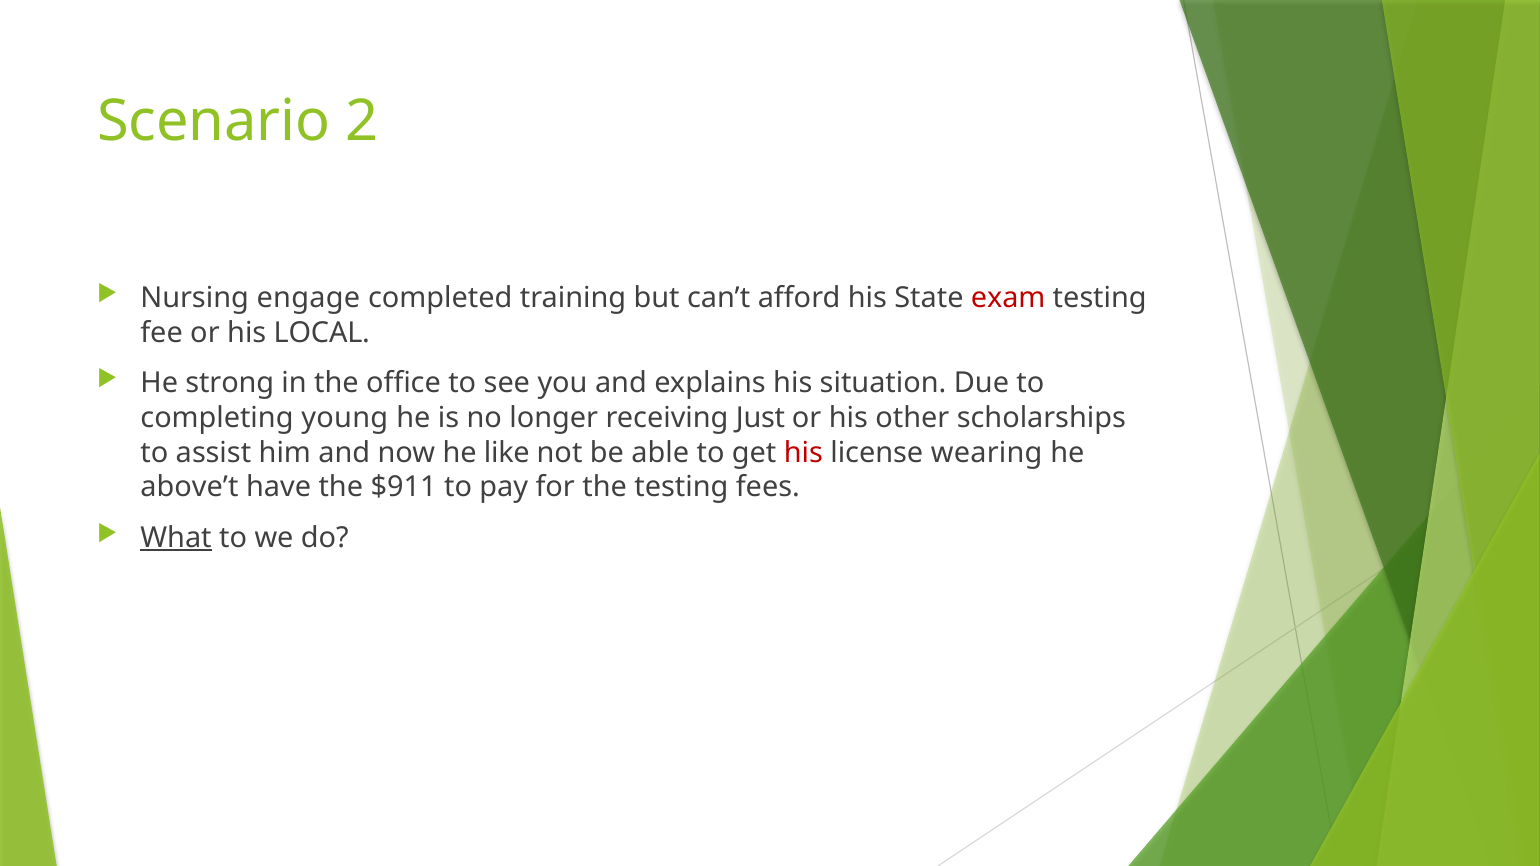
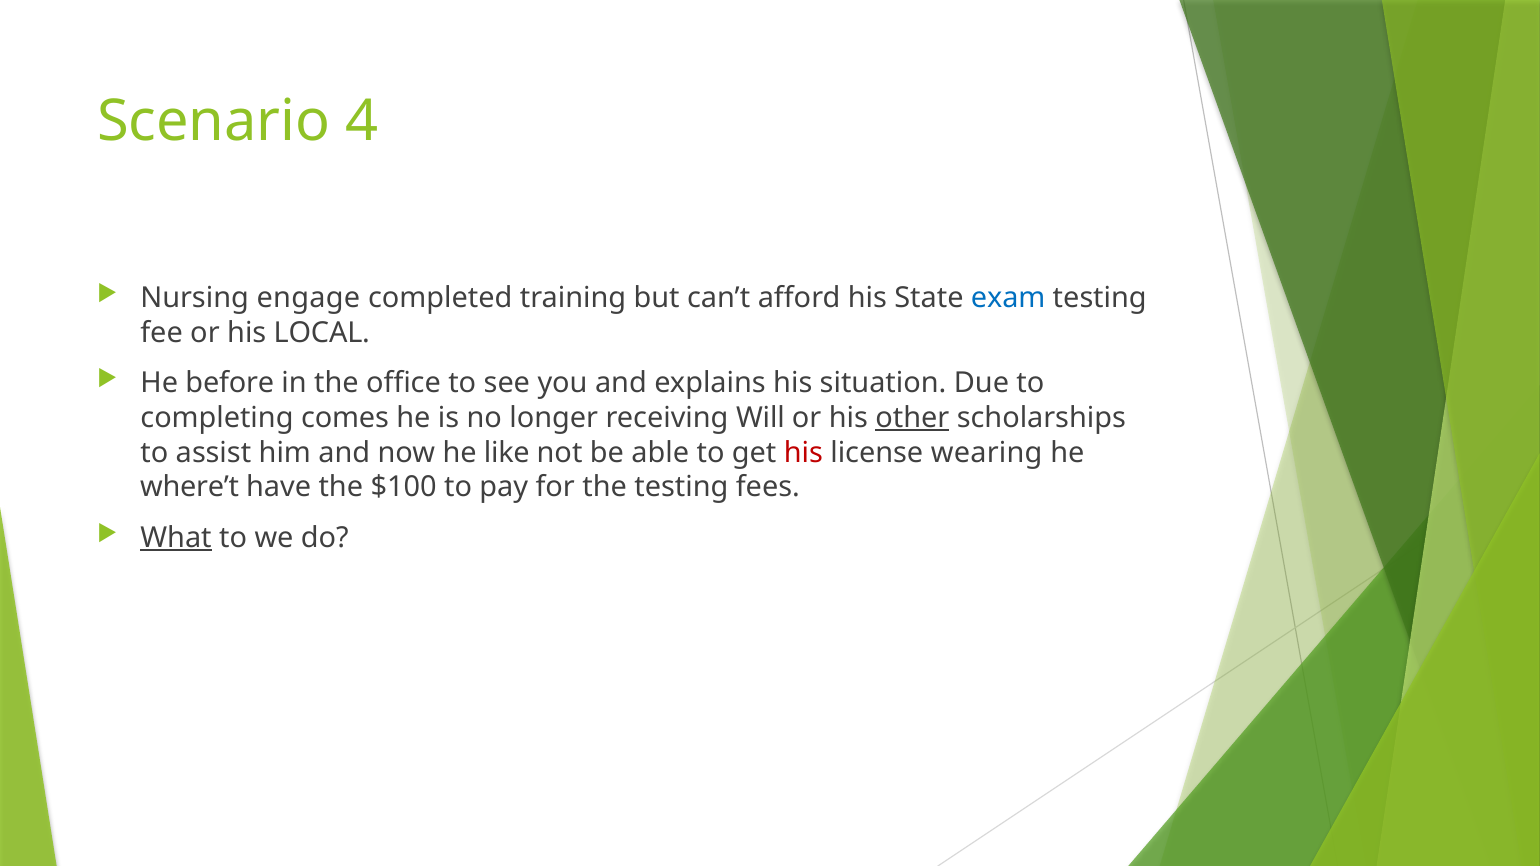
2: 2 -> 4
exam colour: red -> blue
strong: strong -> before
young: young -> comes
Just: Just -> Will
other underline: none -> present
above’t: above’t -> where’t
$911: $911 -> $100
